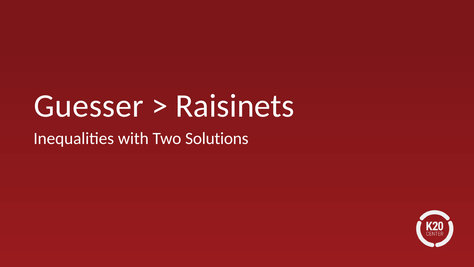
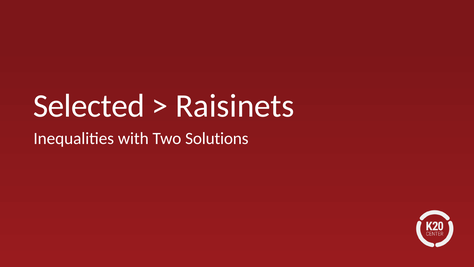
Guesser: Guesser -> Selected
